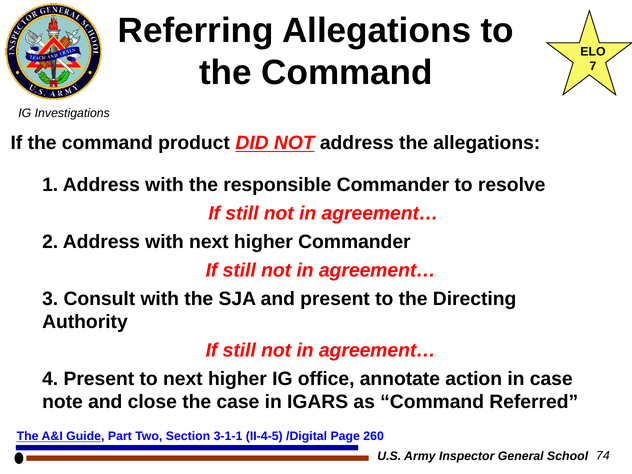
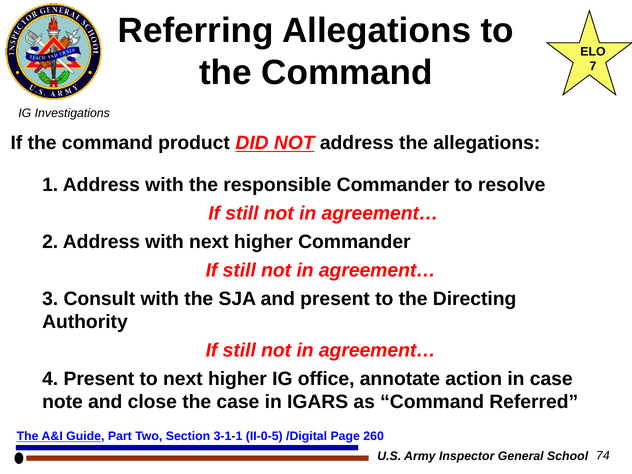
II-4-5: II-4-5 -> II-0-5
